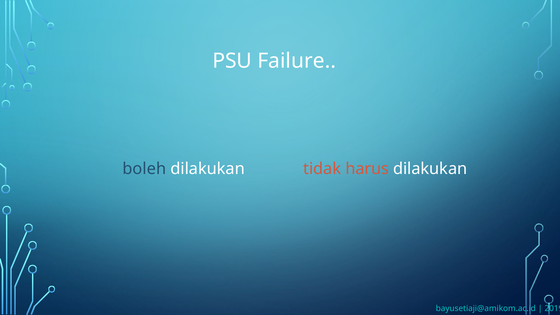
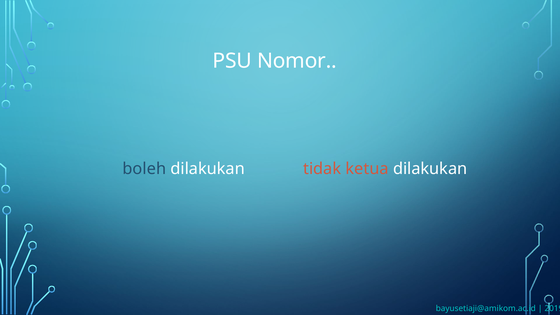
Failure: Failure -> Nomor
harus: harus -> ketua
